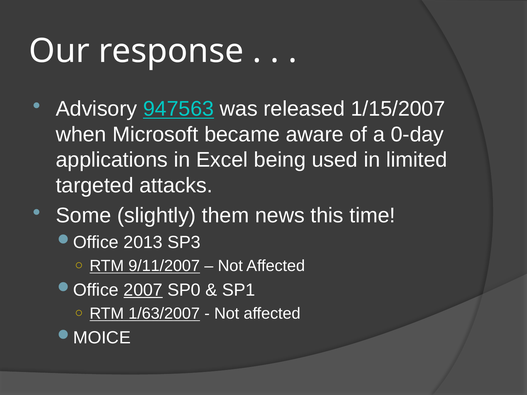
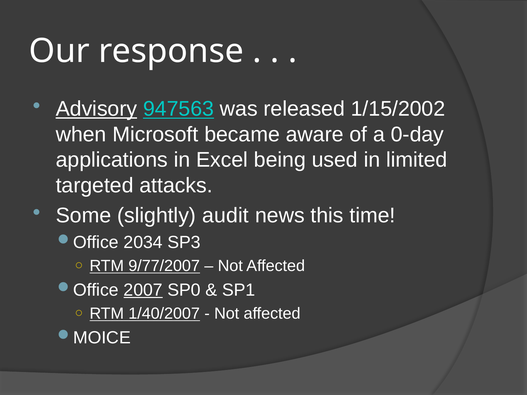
Advisory underline: none -> present
1/15/2007: 1/15/2007 -> 1/15/2002
them: them -> audit
2013: 2013 -> 2034
9/11/2007: 9/11/2007 -> 9/77/2007
1/63/2007: 1/63/2007 -> 1/40/2007
